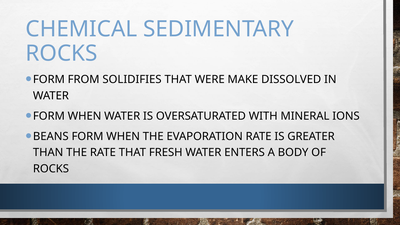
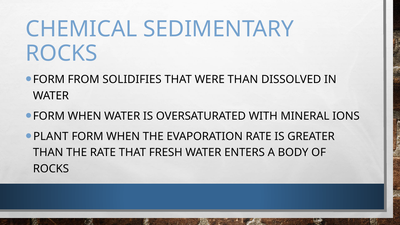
WERE MAKE: MAKE -> THAN
BEANS: BEANS -> PLANT
